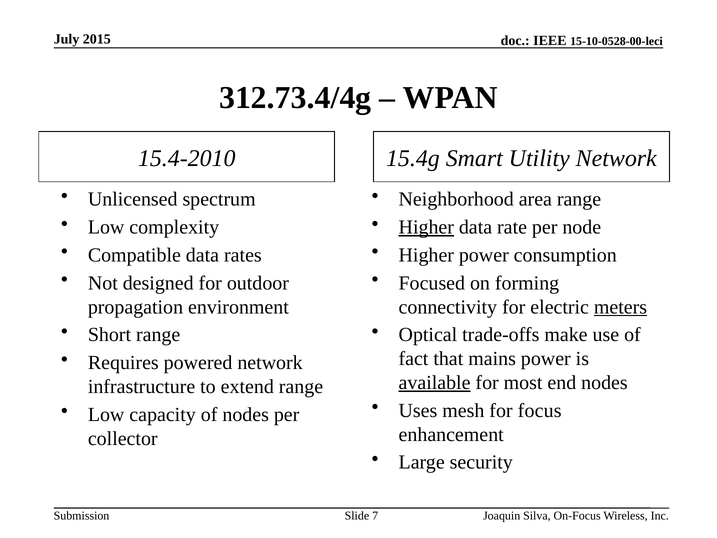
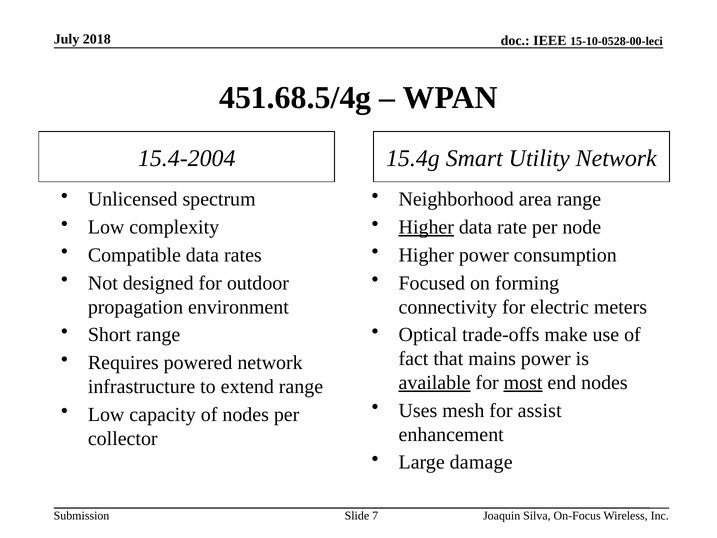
2015: 2015 -> 2018
312.73.4/4g: 312.73.4/4g -> 451.68.5/4g
15.4-2010: 15.4-2010 -> 15.4-2004
meters underline: present -> none
most underline: none -> present
focus: focus -> assist
security: security -> damage
